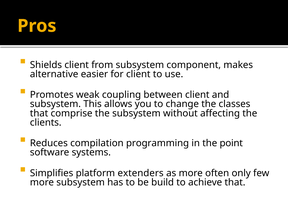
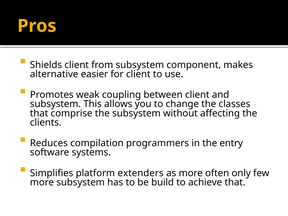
programming: programming -> programmers
point: point -> entry
